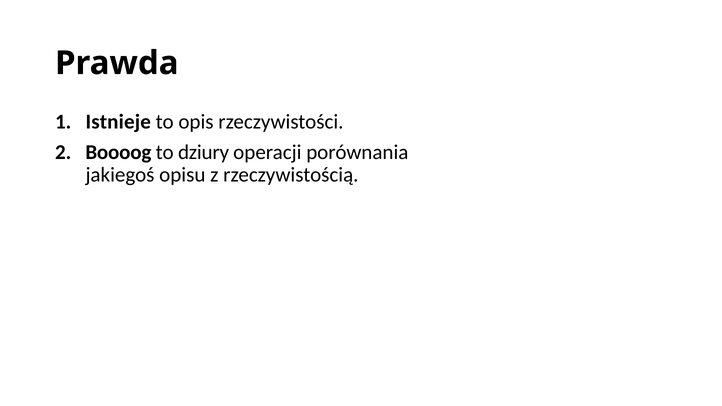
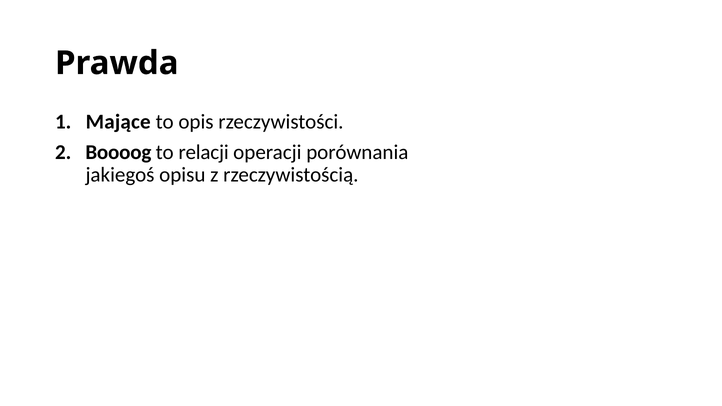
Istnieje: Istnieje -> Mające
dziury: dziury -> relacji
